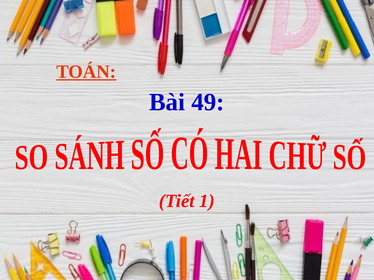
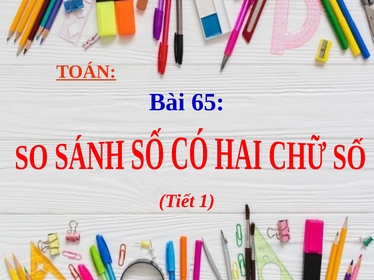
49: 49 -> 65
